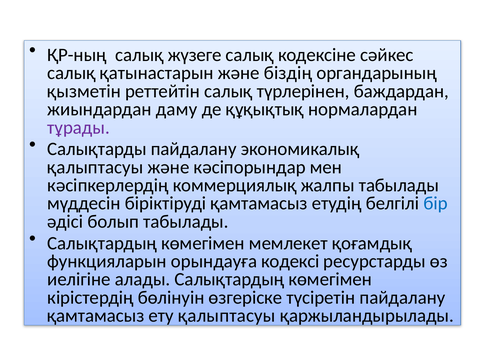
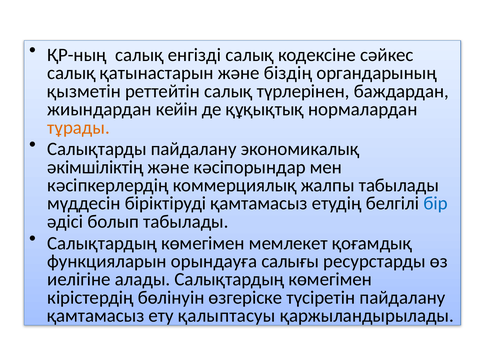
жүзеге: жүзеге -> енгізді
даму: даму -> кейін
тұрады colour: purple -> orange
қалыптасуы at (95, 167): қалыптасуы -> әкімшіліктің
кодексі: кодексі -> салығы
